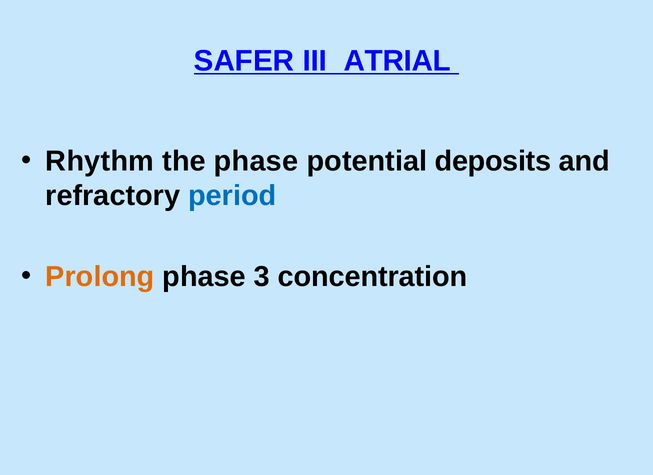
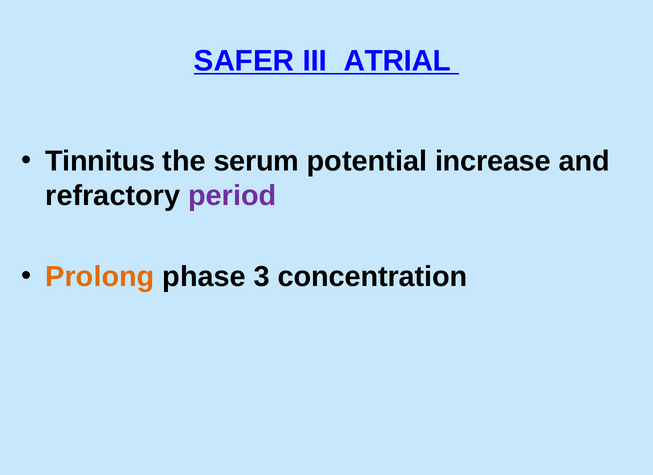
Rhythm: Rhythm -> Tinnitus
the phase: phase -> serum
deposits: deposits -> increase
period colour: blue -> purple
